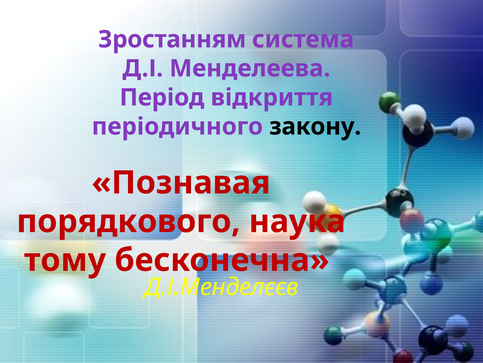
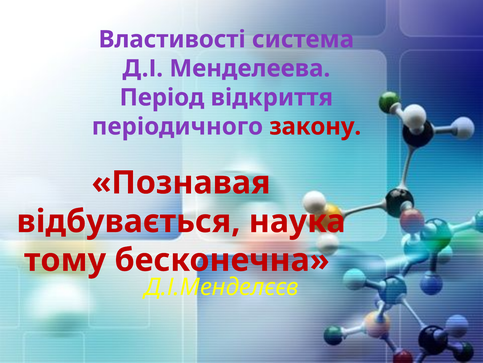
Зростанням: Зростанням -> Властивості
закону colour: black -> red
порядкового: порядкового -> відбувається
